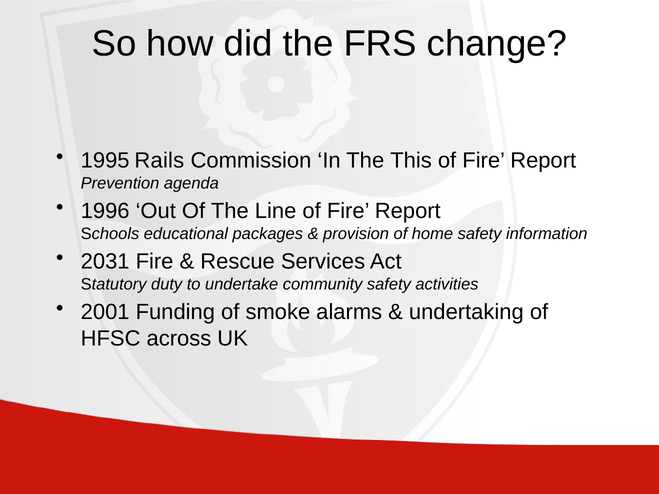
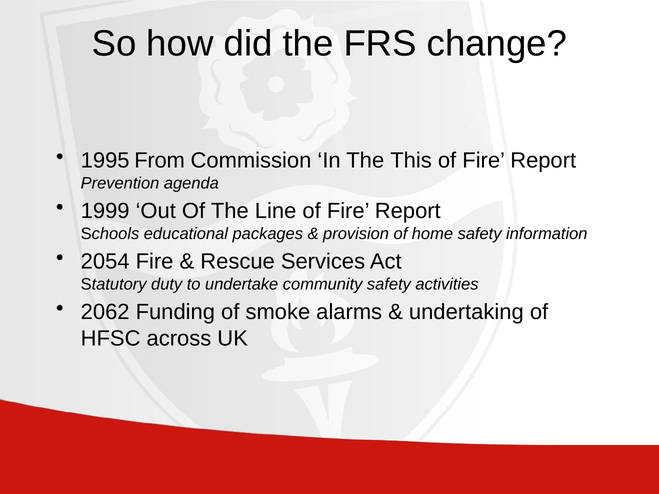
Rails: Rails -> From
1996: 1996 -> 1999
2031: 2031 -> 2054
2001: 2001 -> 2062
